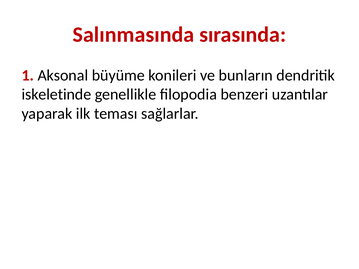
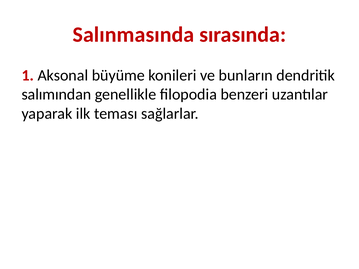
iskeletinde: iskeletinde -> salımından
